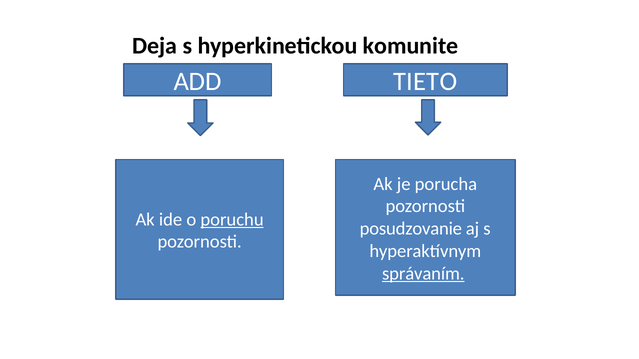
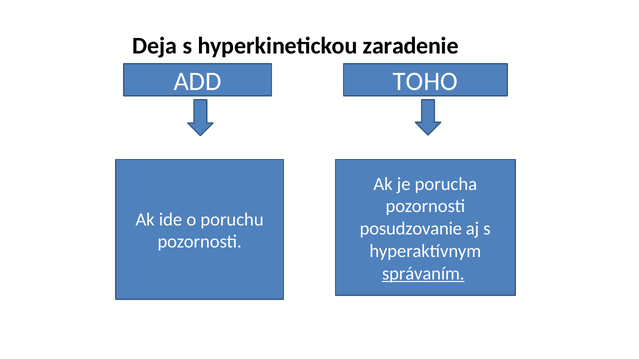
komunite: komunite -> zaradenie
TIETO: TIETO -> TOHO
poruchu underline: present -> none
